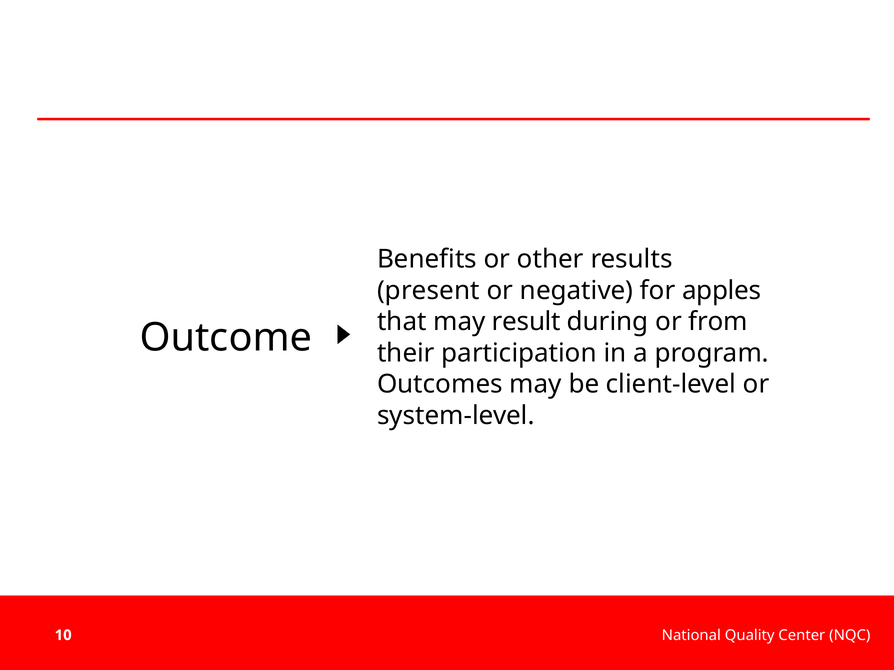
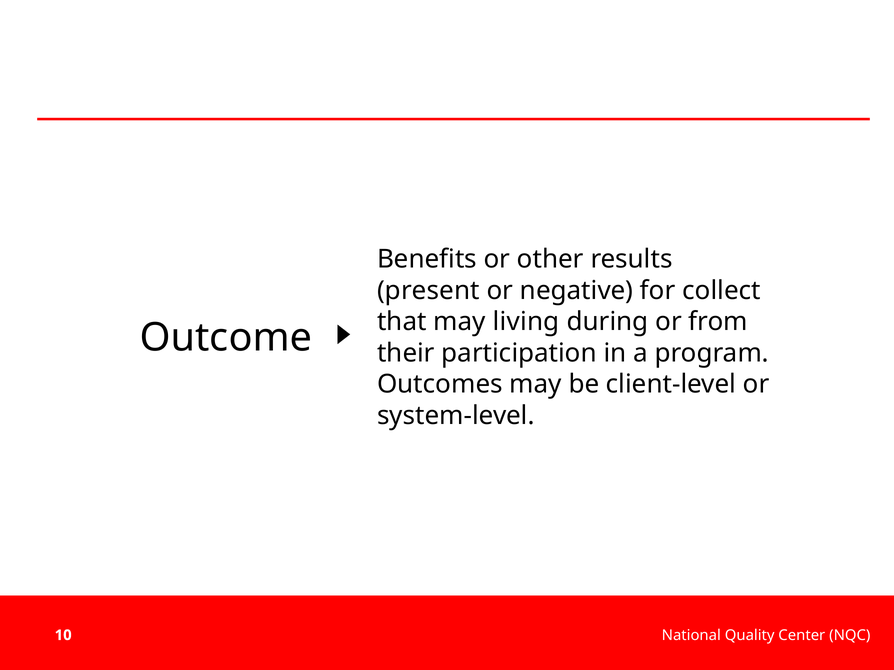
apples: apples -> collect
result: result -> living
